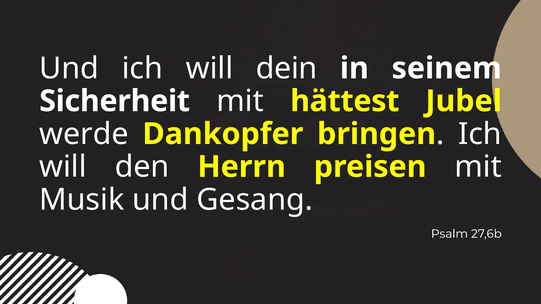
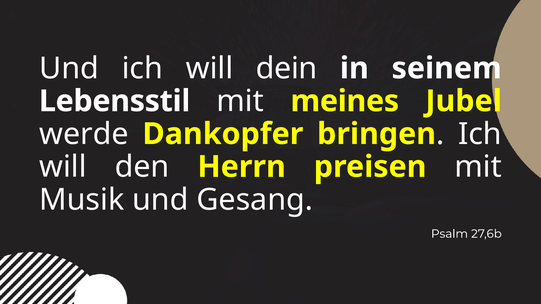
Sicherheit: Sicherheit -> Lebensstil
hättest: hättest -> meines
